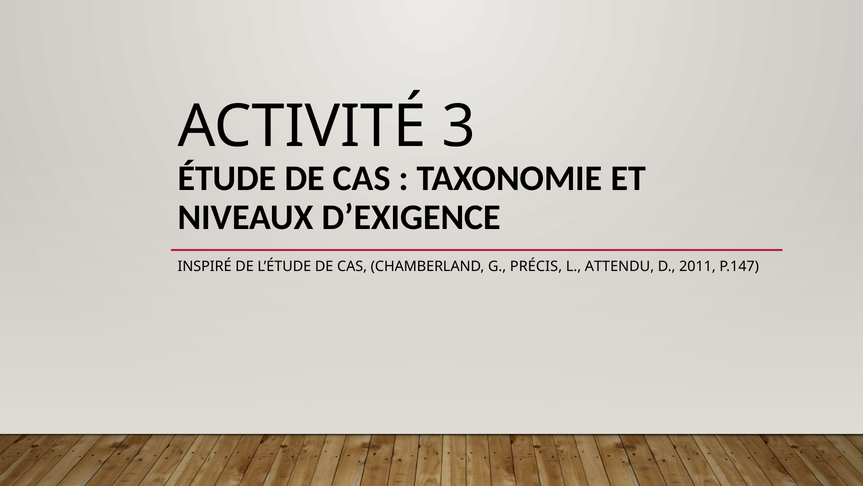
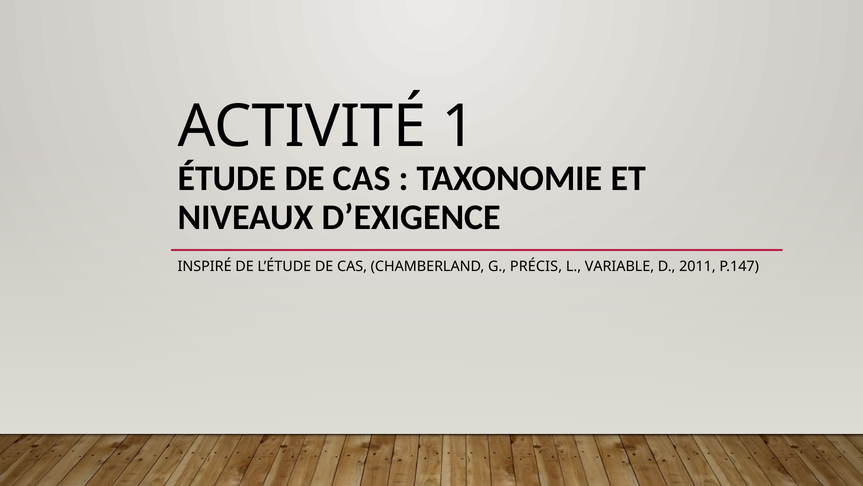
3: 3 -> 1
ATTENDU: ATTENDU -> VARIABLE
